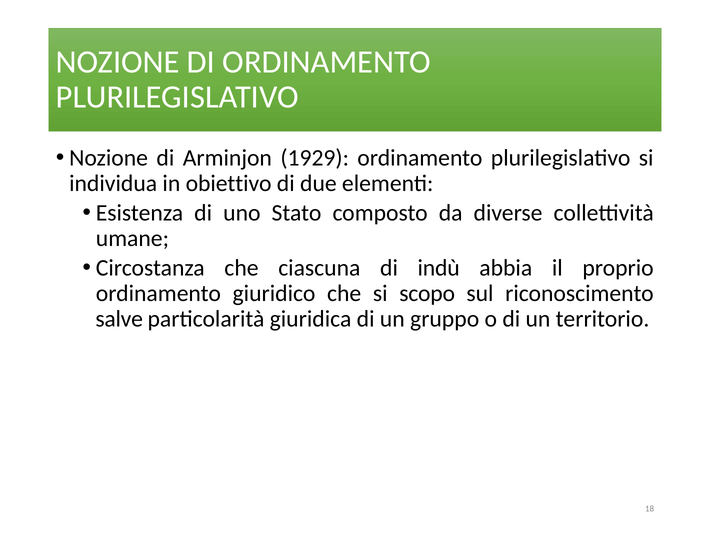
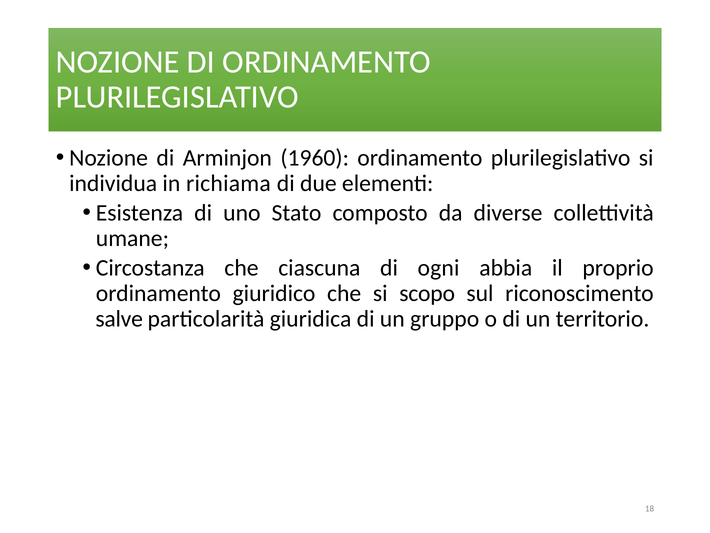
1929: 1929 -> 1960
obiettivo: obiettivo -> richiama
indù: indù -> ogni
